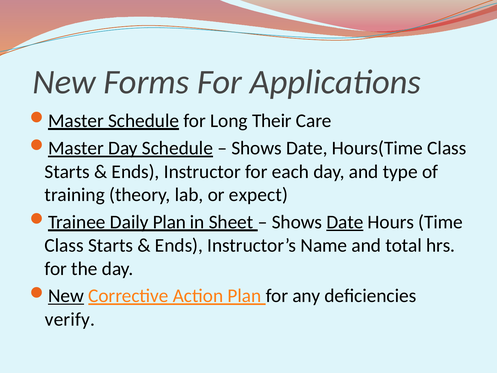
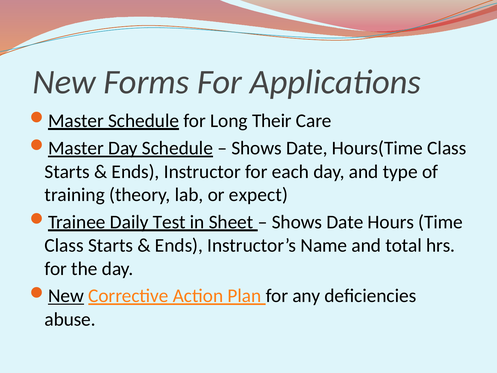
Daily Plan: Plan -> Test
Date at (345, 222) underline: present -> none
verify: verify -> abuse
